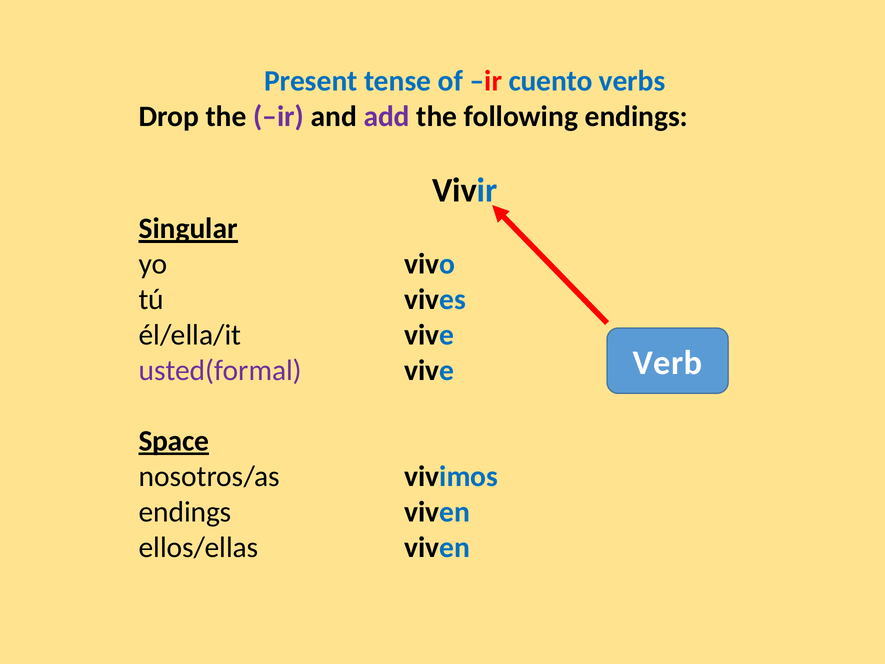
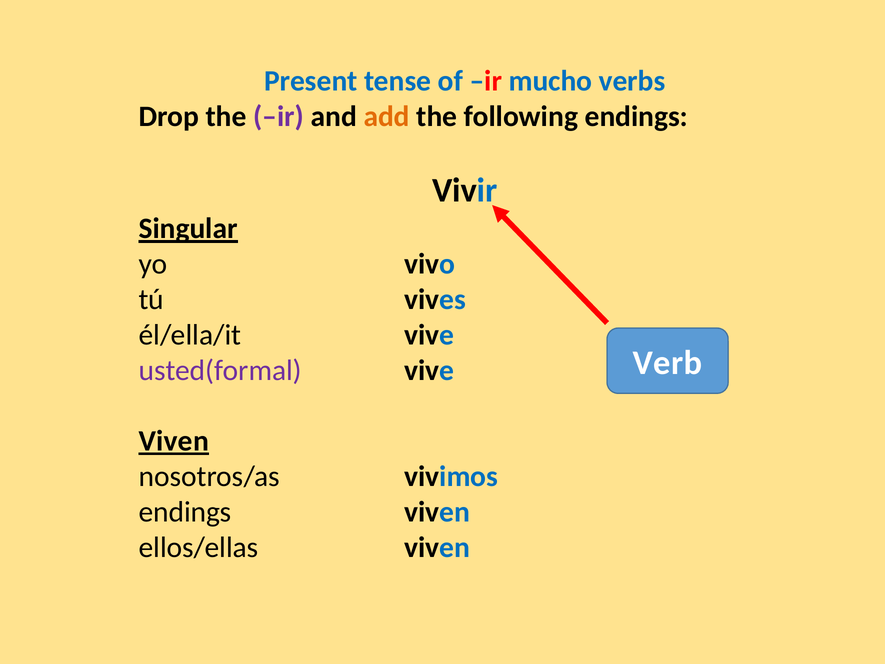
cuento: cuento -> mucho
add colour: purple -> orange
Space at (174, 441): Space -> Viven
